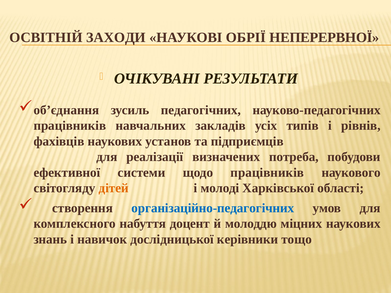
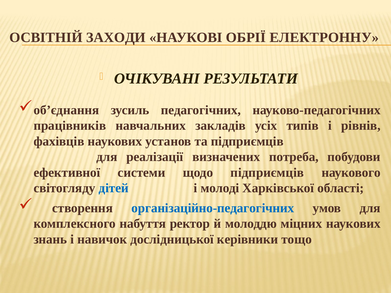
НЕПЕРЕРВНОЇ: НЕПЕРЕРВНОЇ -> ЕЛЕКТРОННУ
щодо працівників: працівників -> підприємців
дітей colour: orange -> blue
доцент: доцент -> ректор
